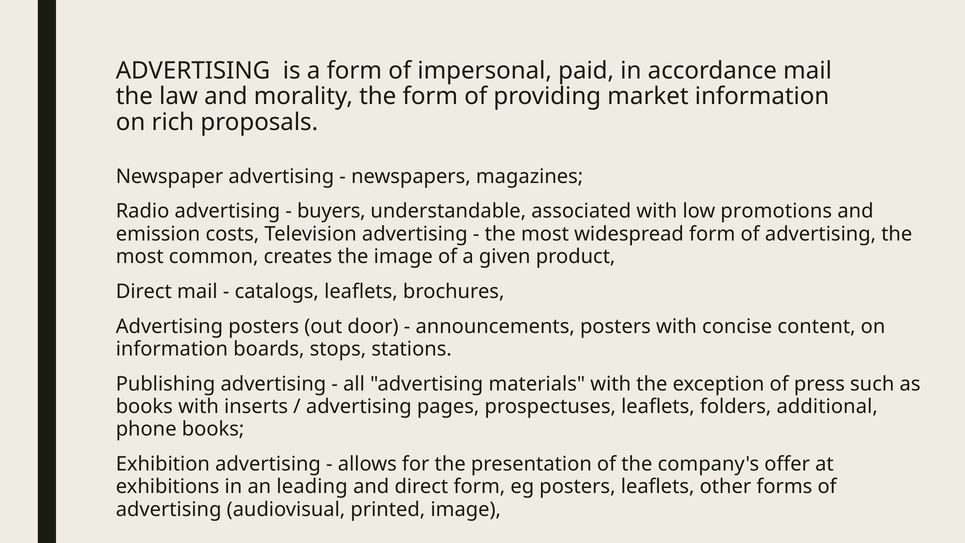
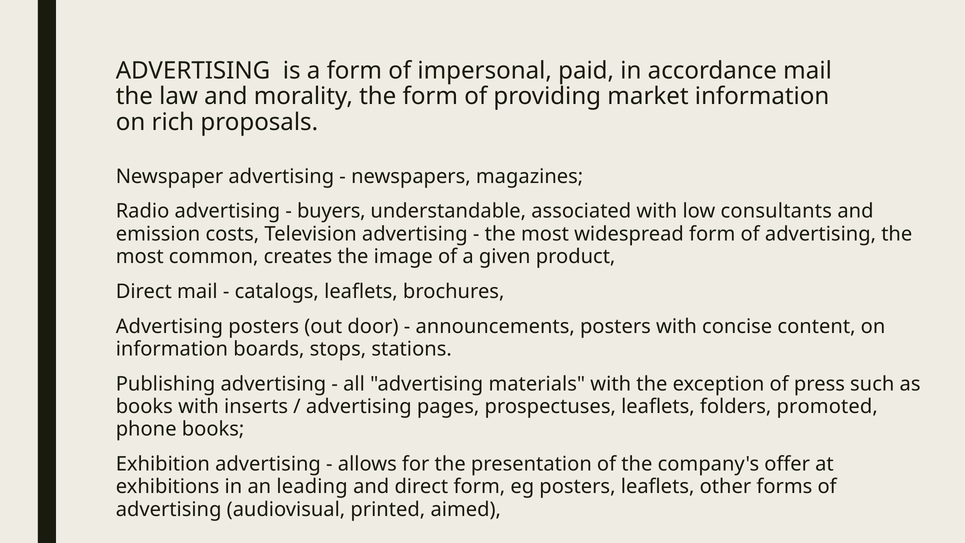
promotions: promotions -> consultants
additional: additional -> promoted
printed image: image -> aimed
